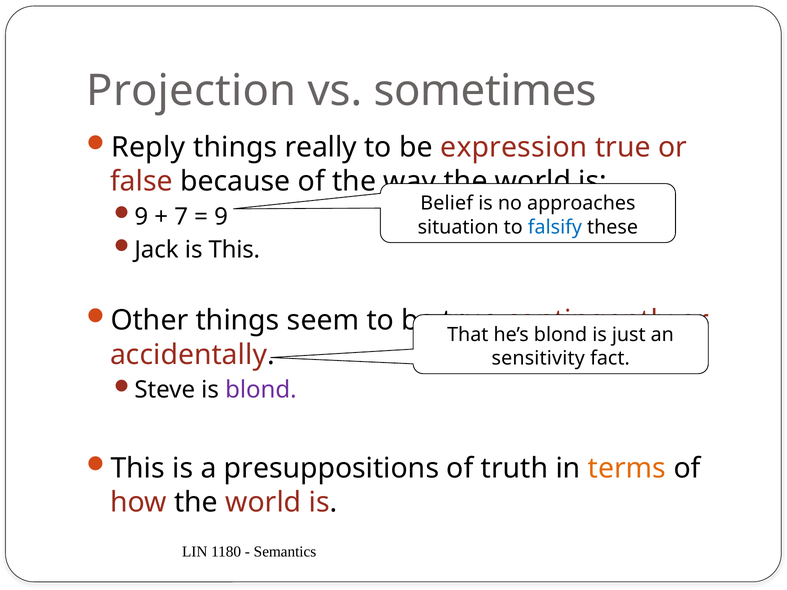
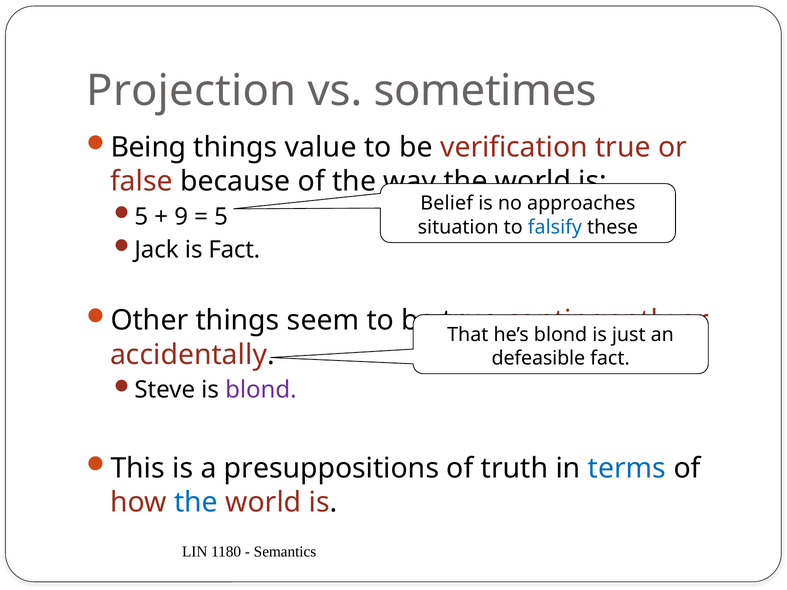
Reply: Reply -> Being
really: really -> value
expression: expression -> verification
9 at (141, 217): 9 -> 5
7: 7 -> 9
9 at (221, 217): 9 -> 5
is This: This -> Fact
sensitivity: sensitivity -> defeasible
terms colour: orange -> blue
the at (196, 503) colour: black -> blue
